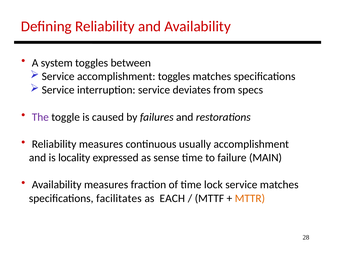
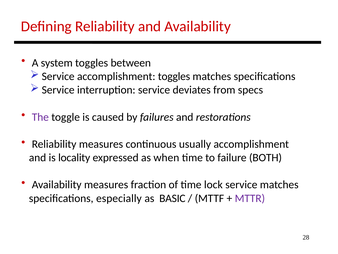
sense: sense -> when
MAIN: MAIN -> BOTH
facilitates: facilitates -> especially
EACH: EACH -> BASIC
MTTR colour: orange -> purple
